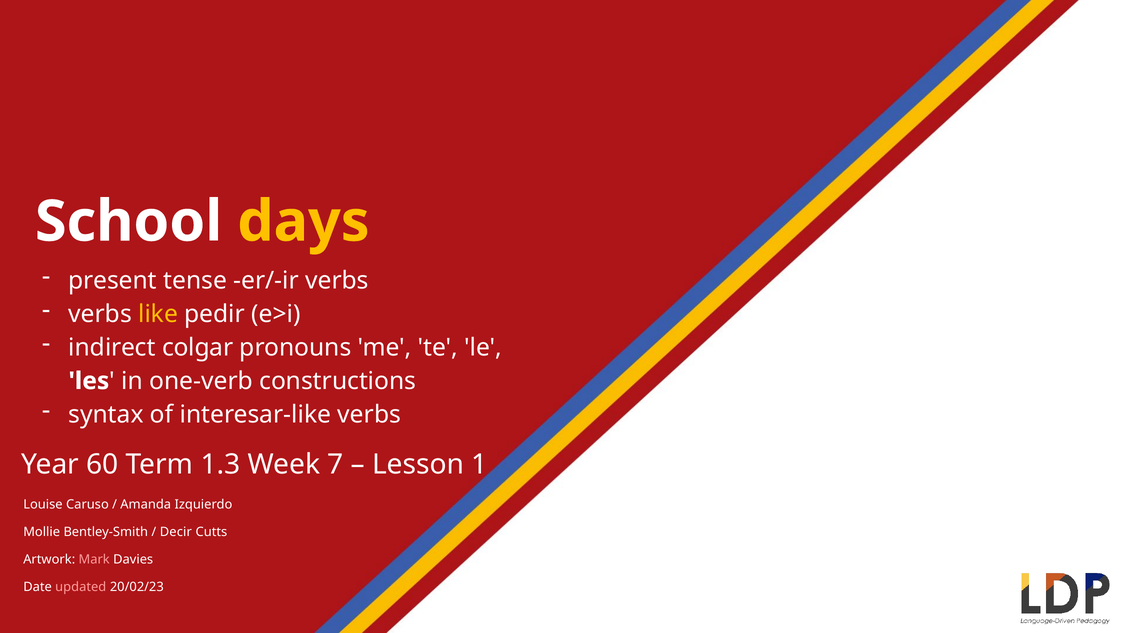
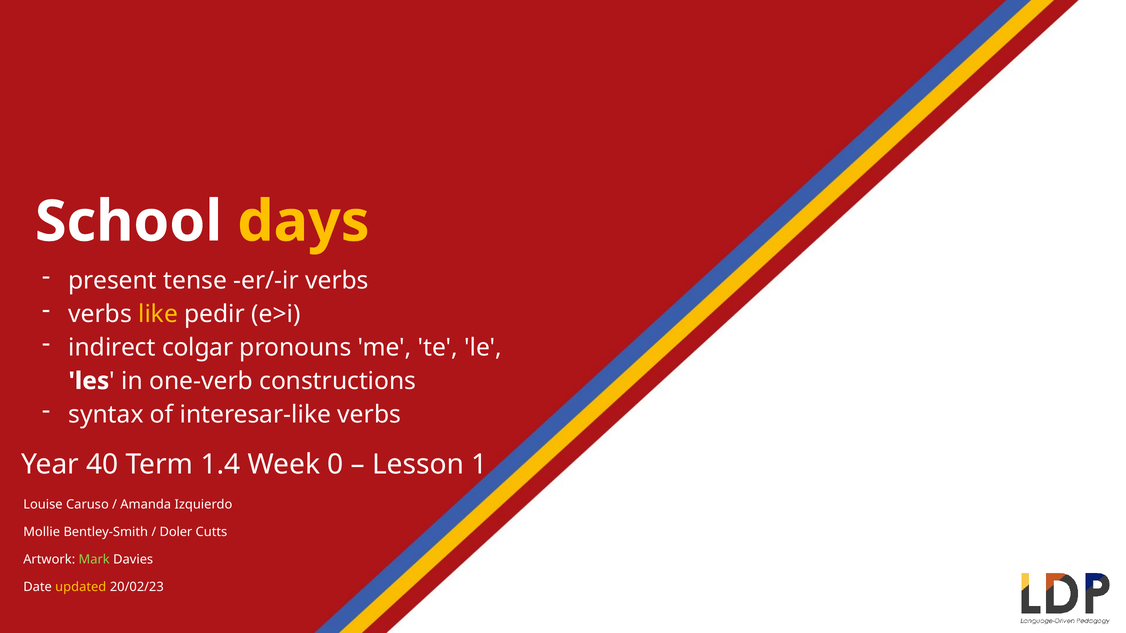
60: 60 -> 40
1.3: 1.3 -> 1.4
7: 7 -> 0
Decir: Decir -> Doler
Mark colour: pink -> light green
updated colour: pink -> yellow
